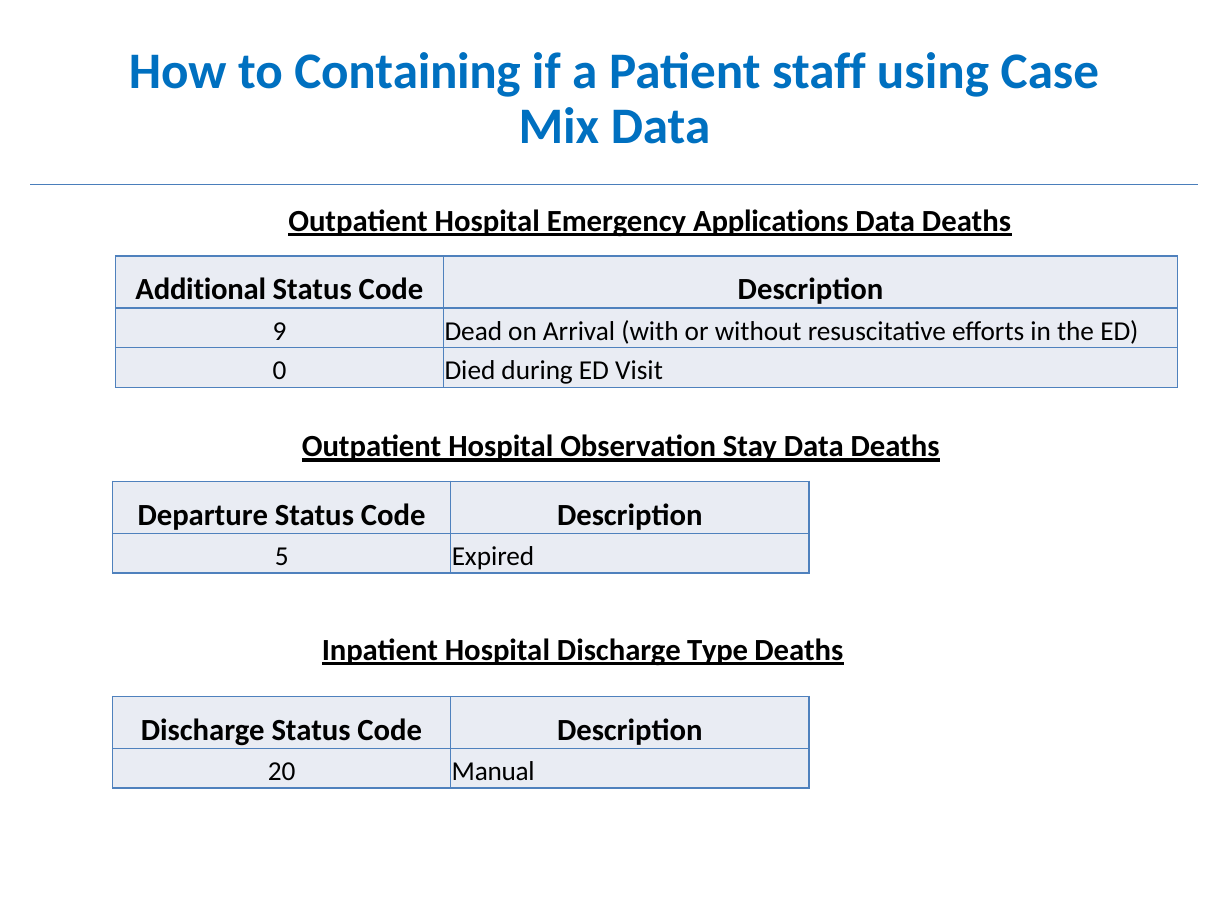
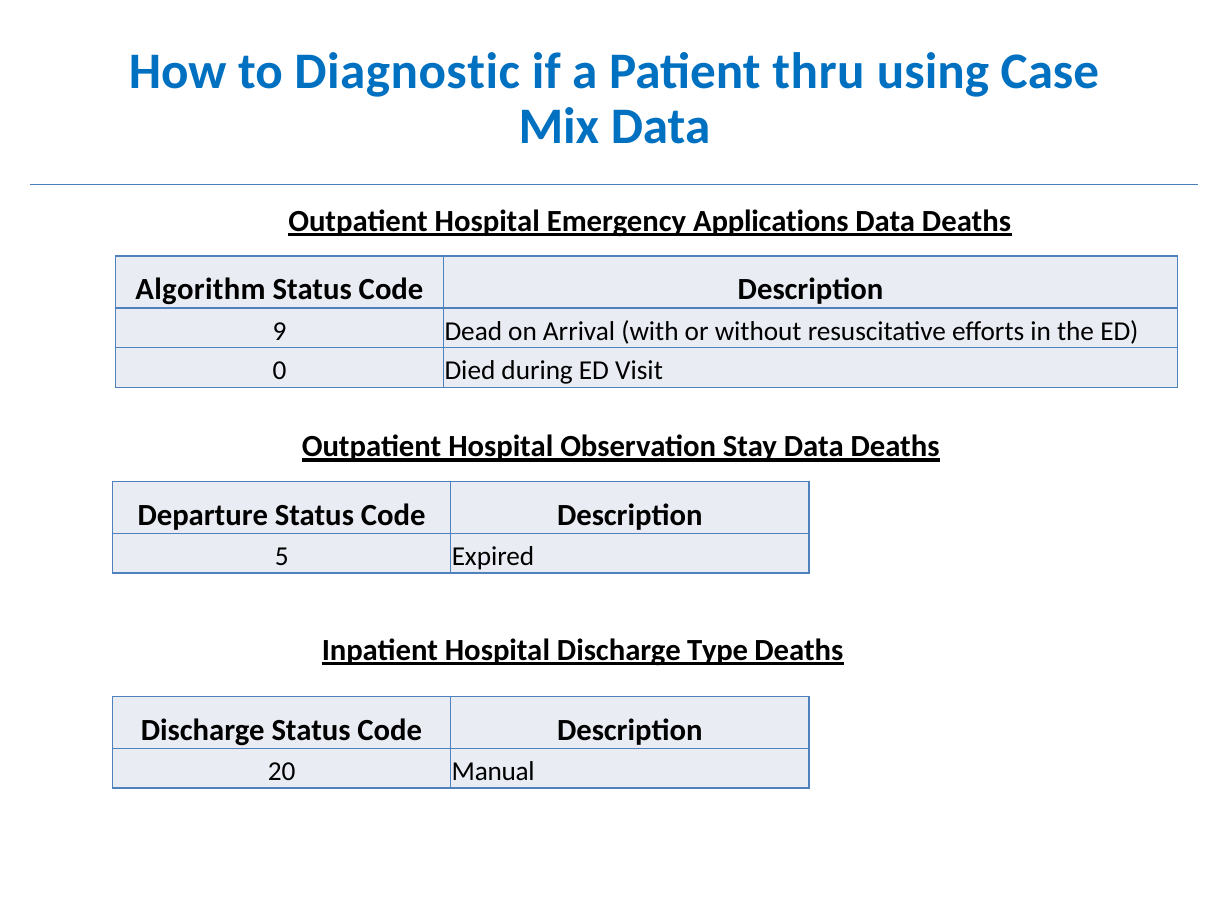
Containing: Containing -> Diagnostic
staff: staff -> thru
Additional: Additional -> Algorithm
